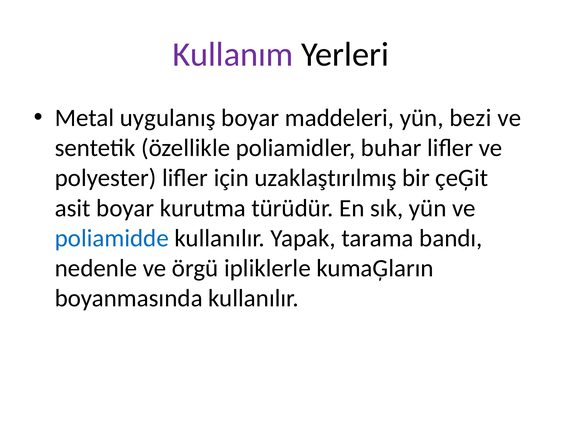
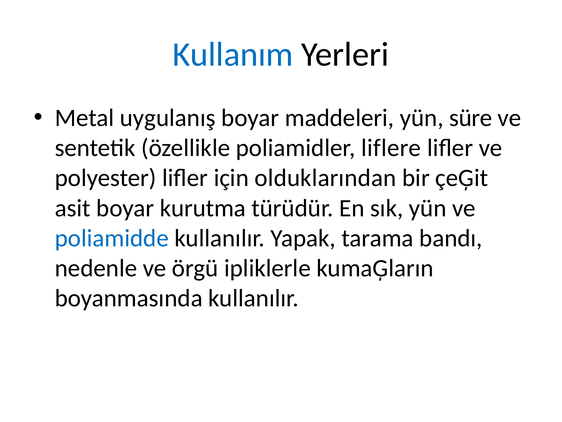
Kullanım colour: purple -> blue
bezi: bezi -> süre
buhar: buhar -> liflere
uzaklaştırılmış: uzaklaştırılmış -> olduklarından
